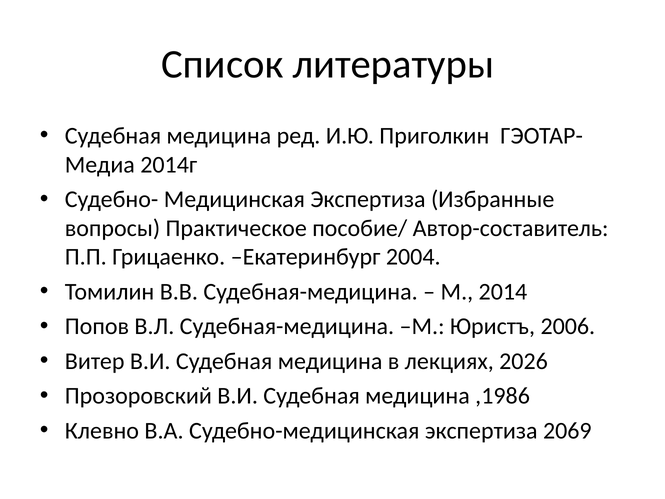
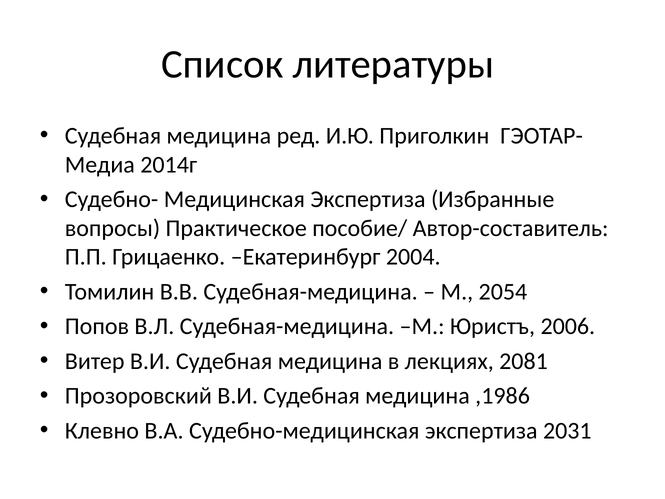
2014: 2014 -> 2054
2026: 2026 -> 2081
2069: 2069 -> 2031
